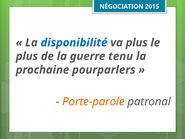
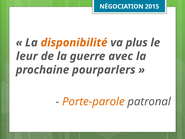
disponibilité colour: blue -> orange
plus at (27, 56): plus -> leur
tenu: tenu -> avec
